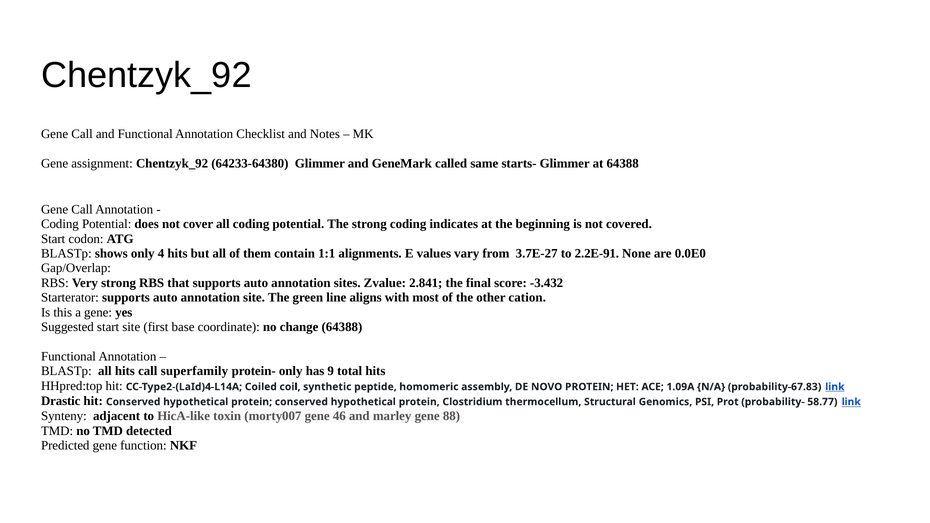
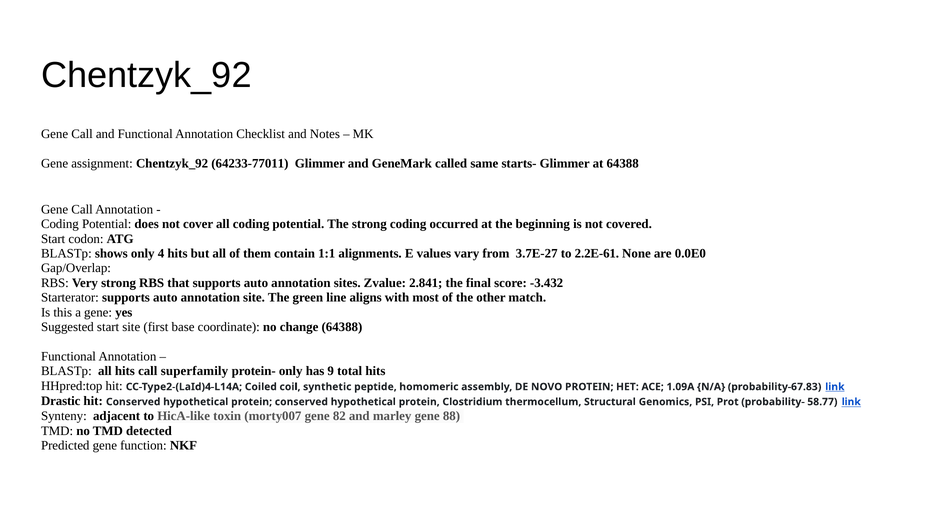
64233-64380: 64233-64380 -> 64233-77011
indicates: indicates -> occurred
2.2E-91: 2.2E-91 -> 2.2E-61
cation: cation -> match
46: 46 -> 82
